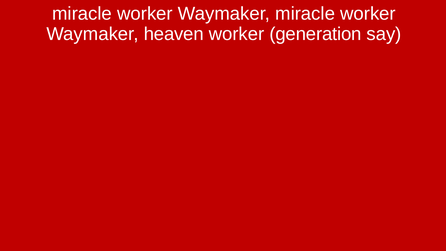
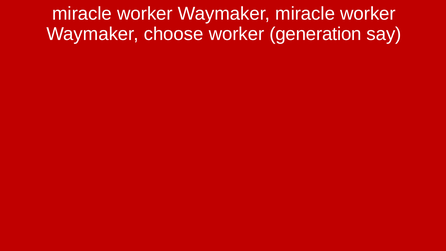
heaven: heaven -> choose
